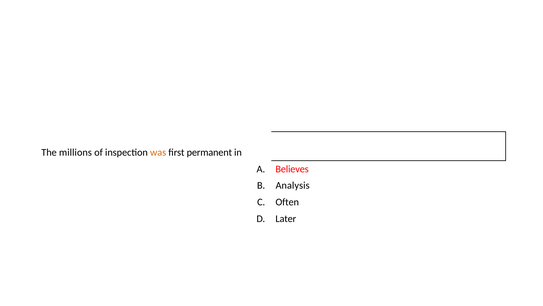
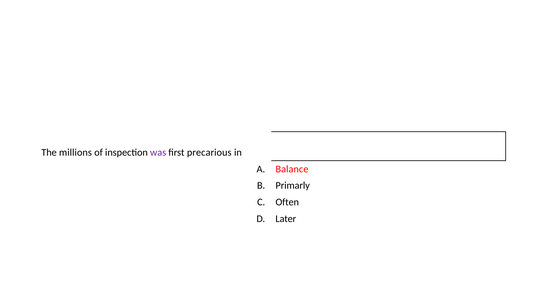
was colour: orange -> purple
permanent: permanent -> precarious
Believes: Believes -> Balance
Analysis: Analysis -> Primarly
